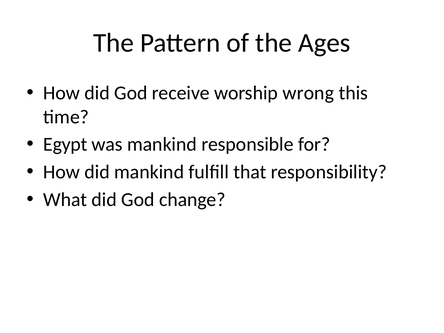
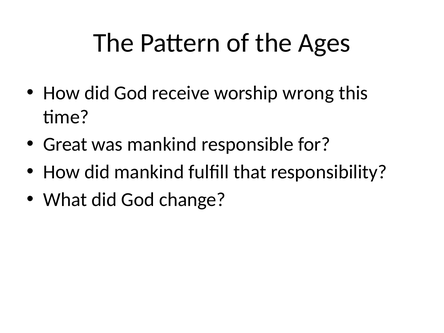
Egypt: Egypt -> Great
